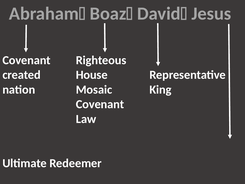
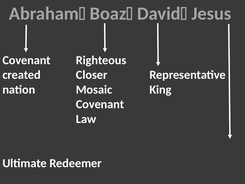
House: House -> Closer
